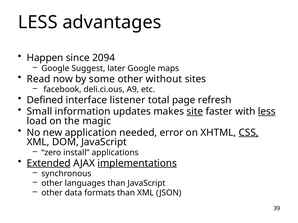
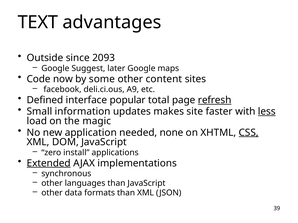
LESS at (38, 22): LESS -> TEXT
Happen: Happen -> Outside
2094: 2094 -> 2093
Read: Read -> Code
without: without -> content
listener: listener -> popular
refresh underline: none -> present
site underline: present -> none
error: error -> none
implementations underline: present -> none
